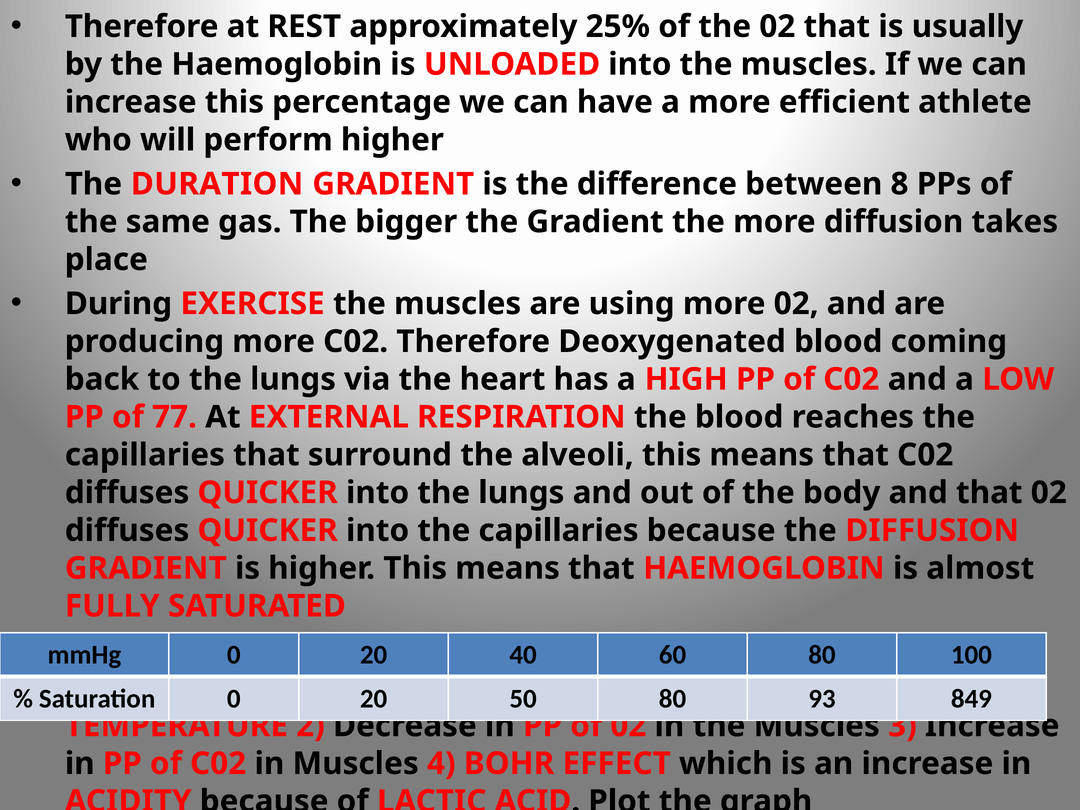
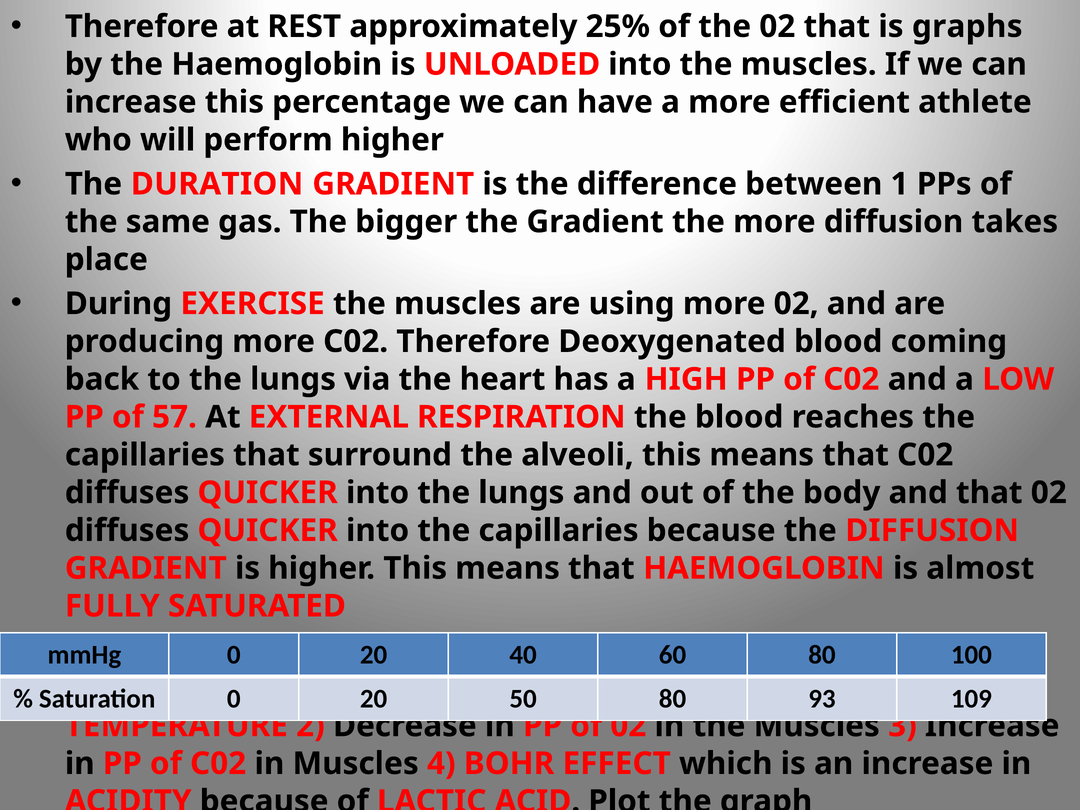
usually: usually -> graphs
between 8: 8 -> 1
77: 77 -> 57
849: 849 -> 109
